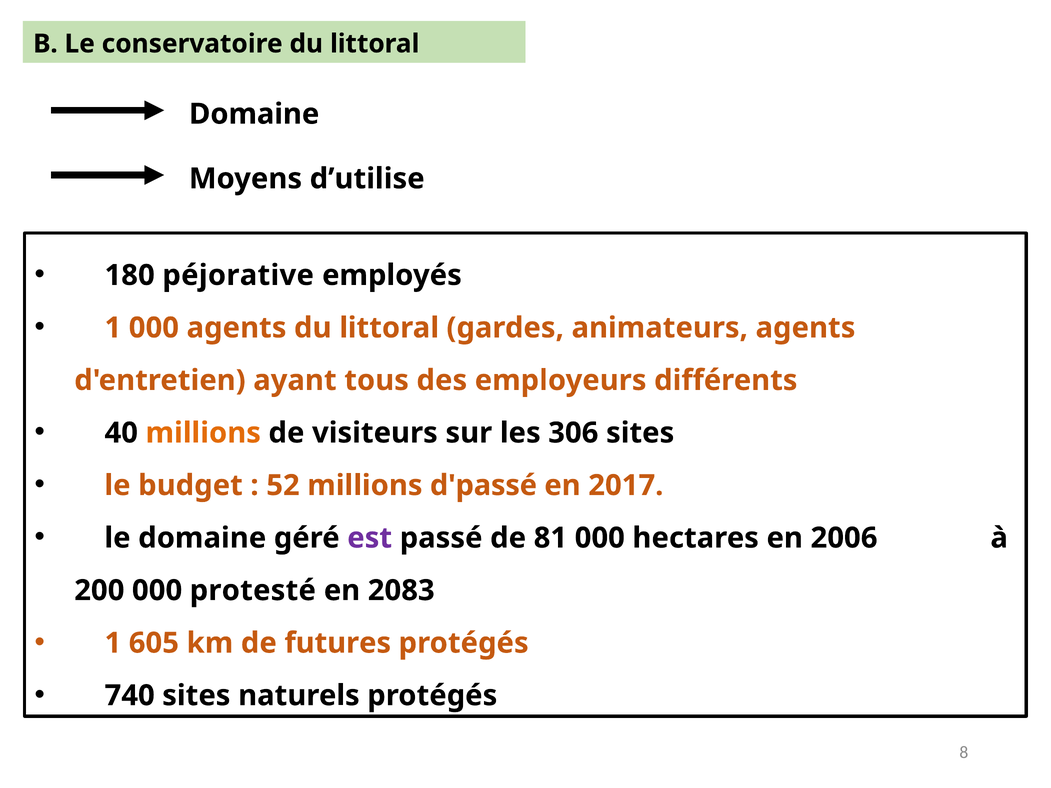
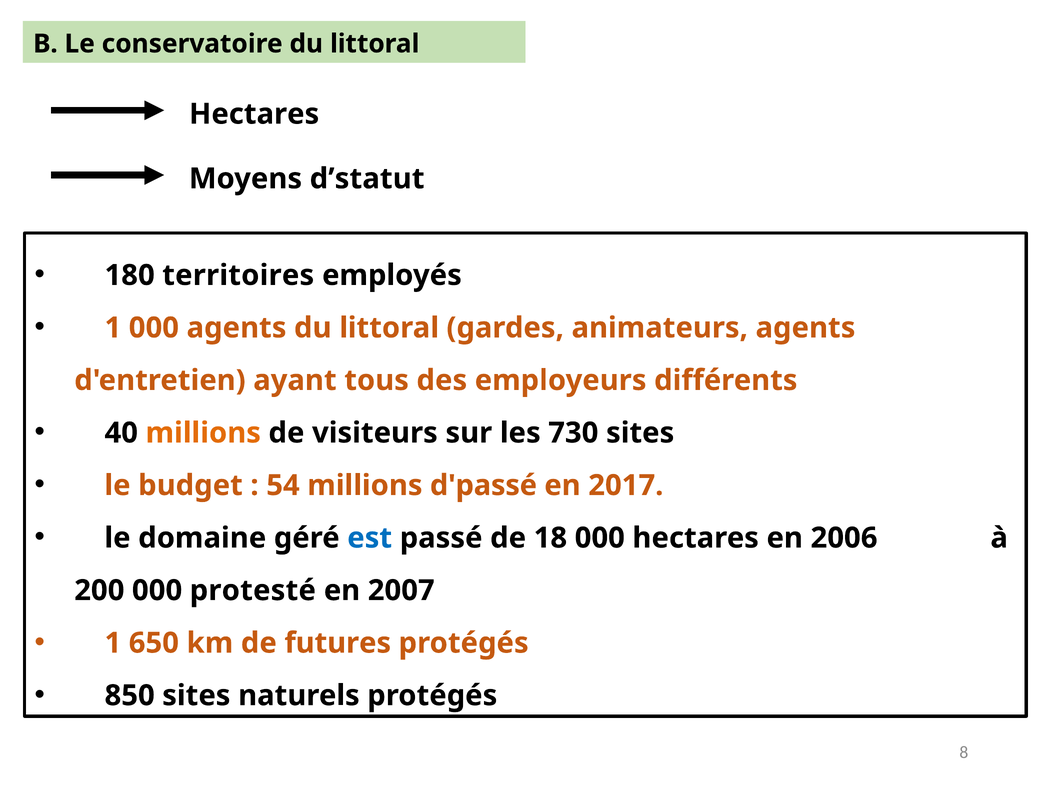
Domaine at (254, 114): Domaine -> Hectares
d’utilise: d’utilise -> d’statut
péjorative: péjorative -> territoires
306: 306 -> 730
52: 52 -> 54
est colour: purple -> blue
81: 81 -> 18
2083: 2083 -> 2007
605: 605 -> 650
740: 740 -> 850
